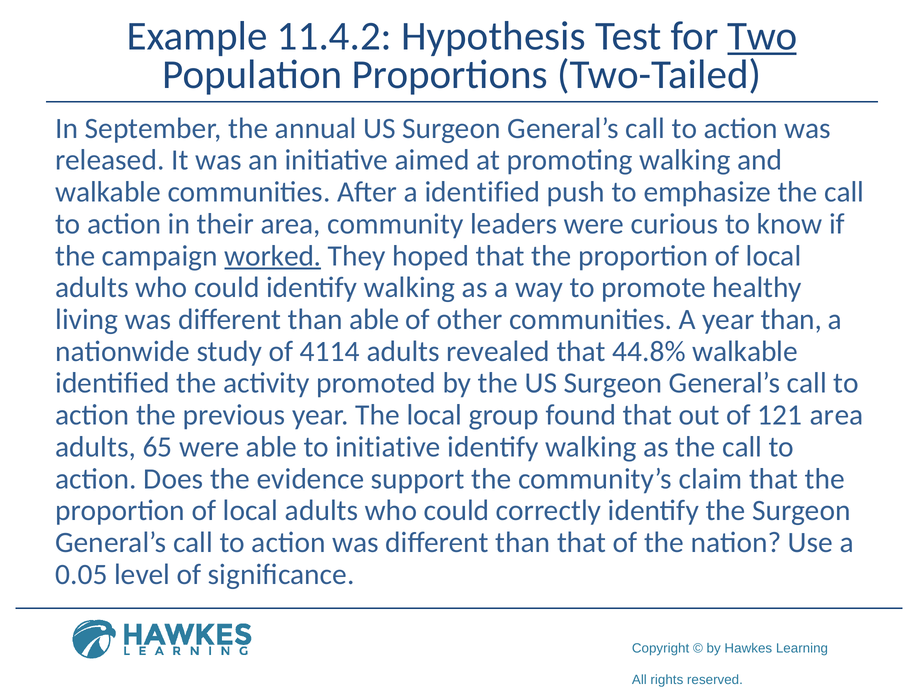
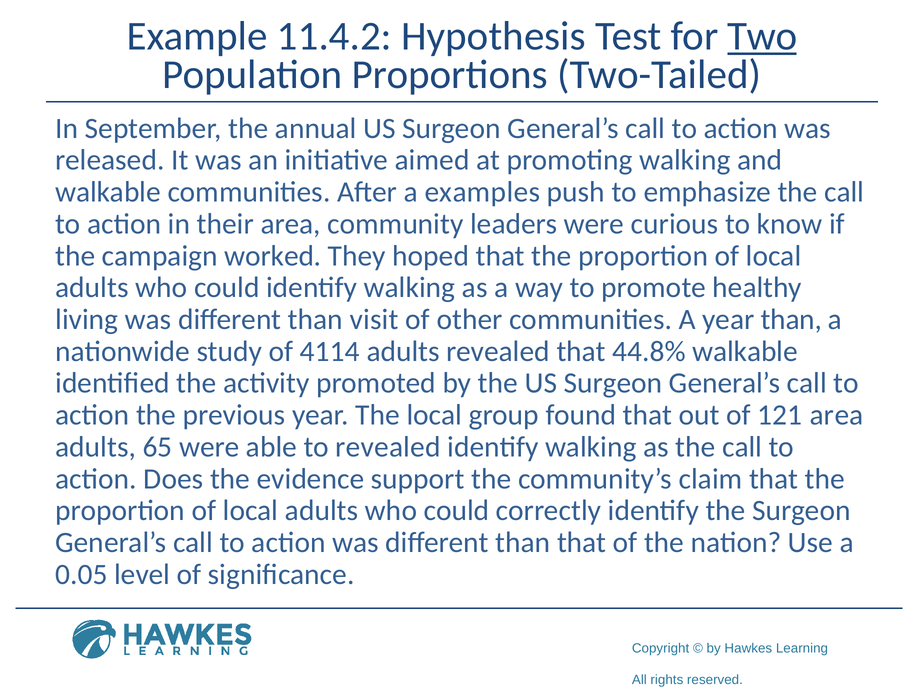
a identified: identified -> examples
worked underline: present -> none
than able: able -> visit
to initiative: initiative -> revealed
